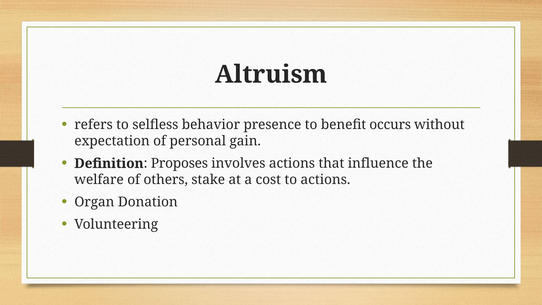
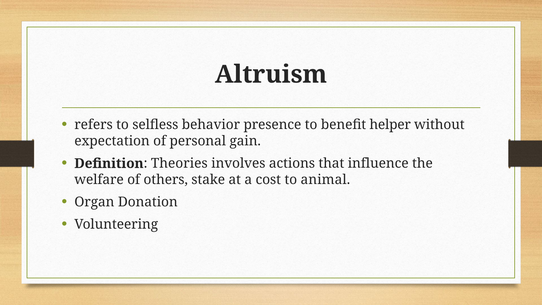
occurs: occurs -> helper
Proposes: Proposes -> Theories
to actions: actions -> animal
